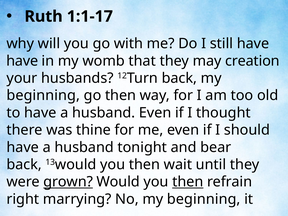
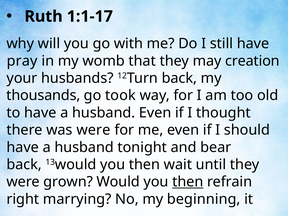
have at (22, 61): have -> pray
beginning at (43, 95): beginning -> thousands
go then: then -> took
was thine: thine -> were
grown underline: present -> none
